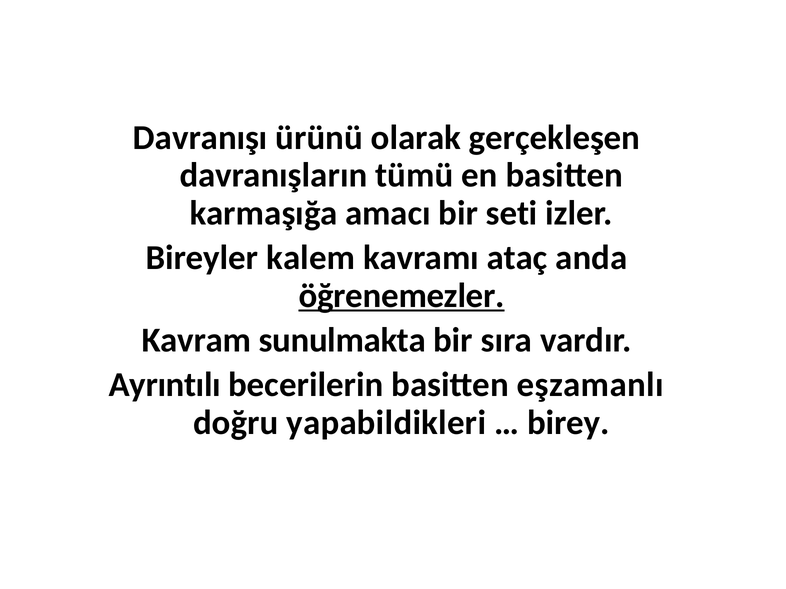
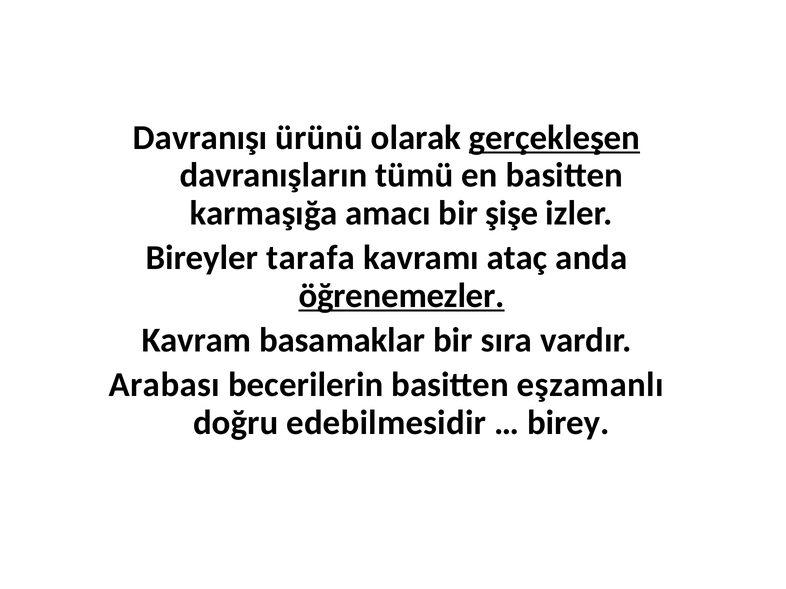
gerçekleşen underline: none -> present
seti: seti -> şişe
kalem: kalem -> tarafa
sunulmakta: sunulmakta -> basamaklar
Ayrıntılı: Ayrıntılı -> Arabası
yapabildikleri: yapabildikleri -> edebilmesidir
